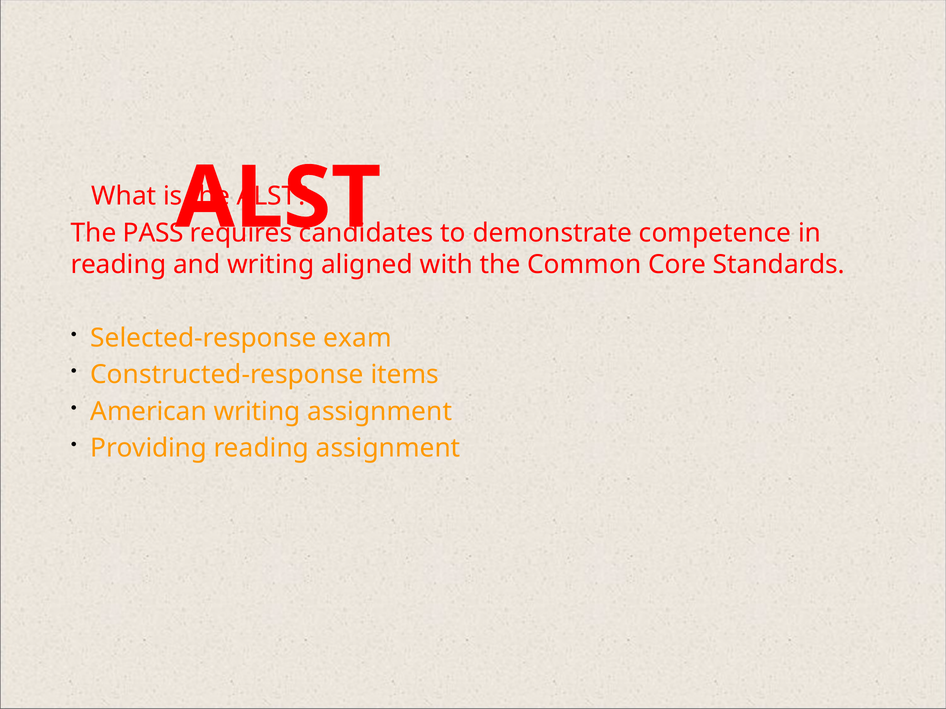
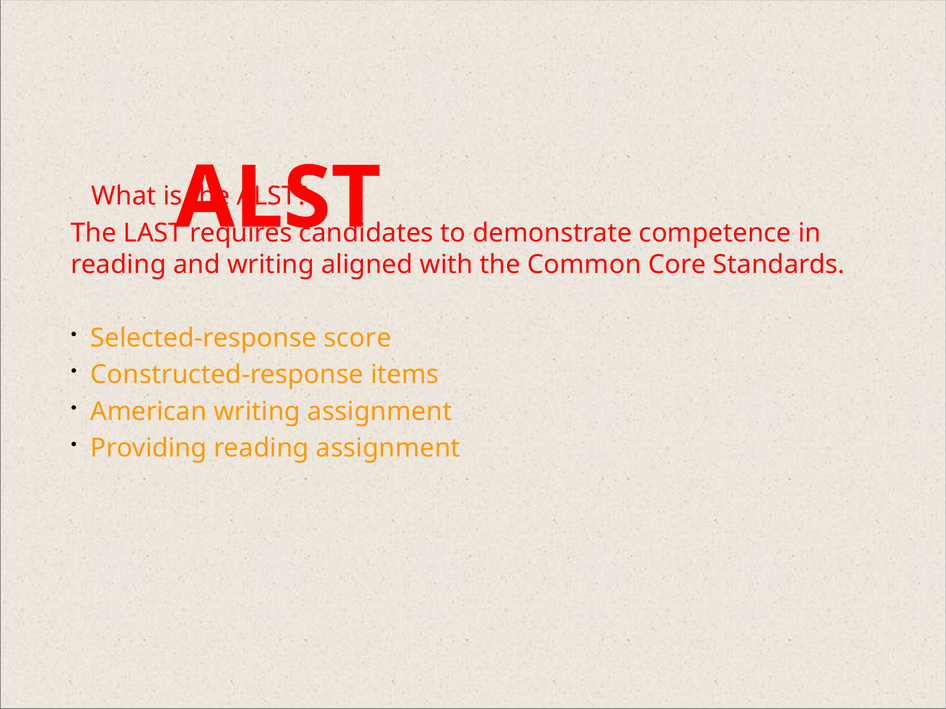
PASS: PASS -> LAST
exam: exam -> score
